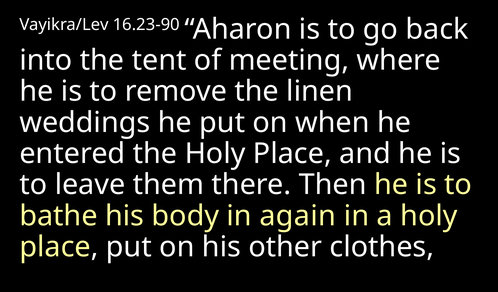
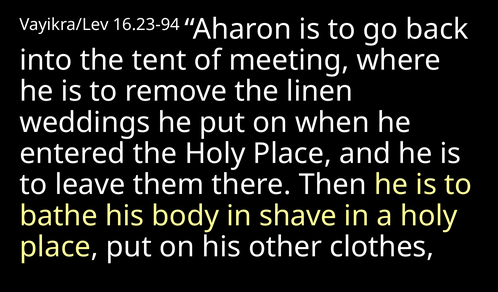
16.23-90: 16.23-90 -> 16.23-94
again: again -> shave
